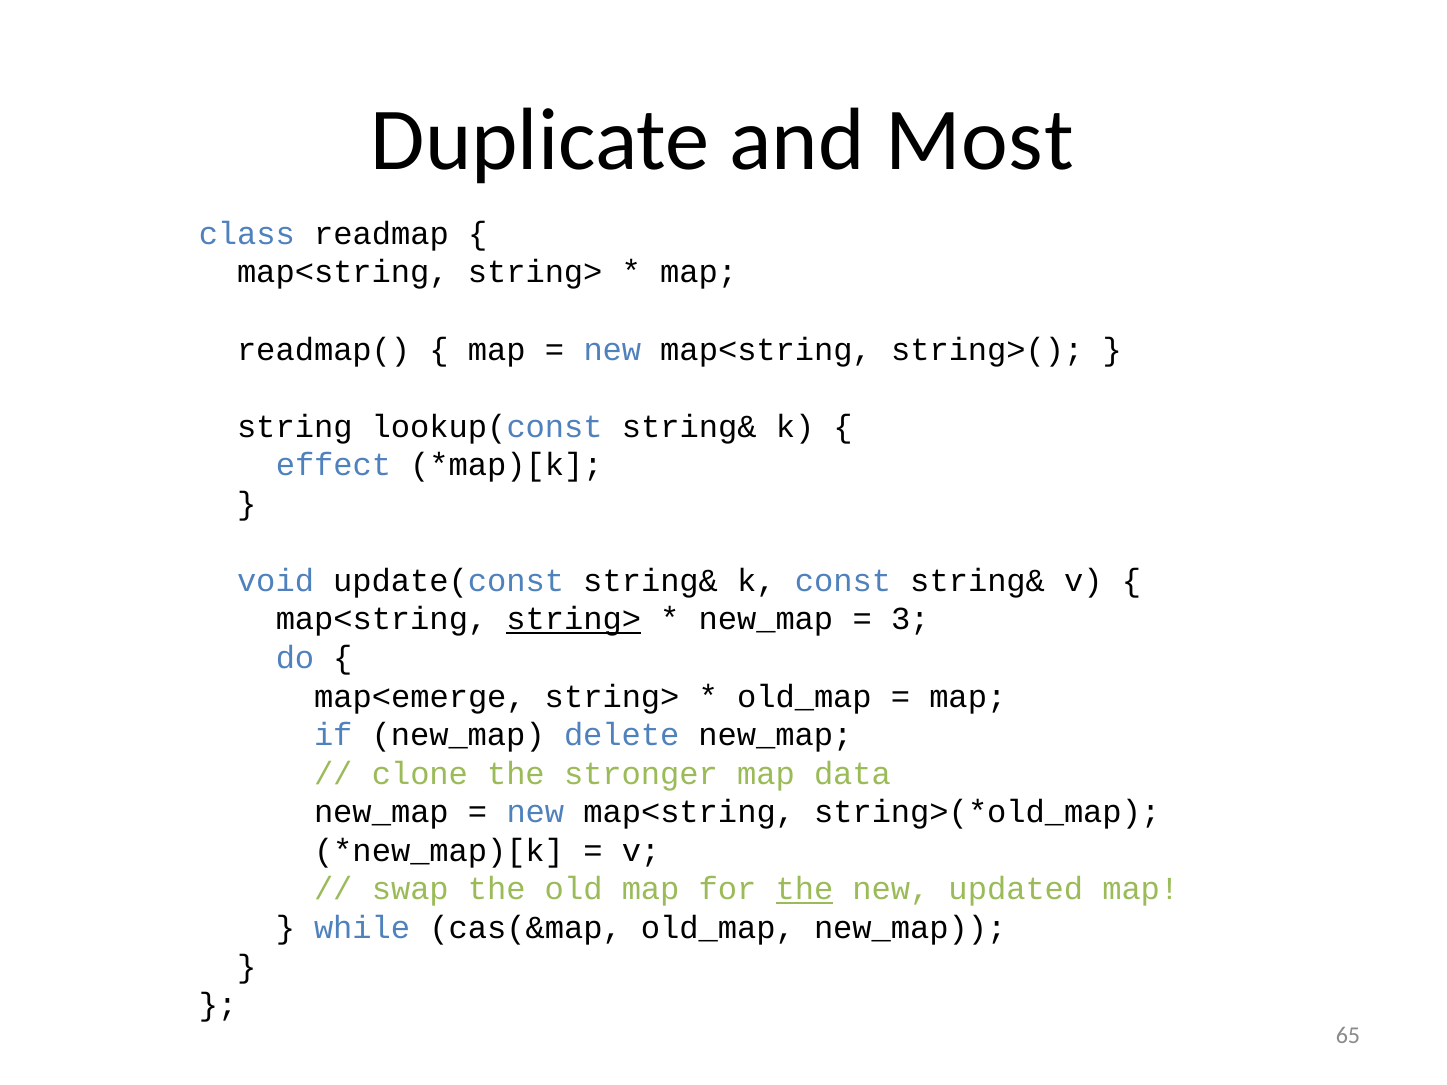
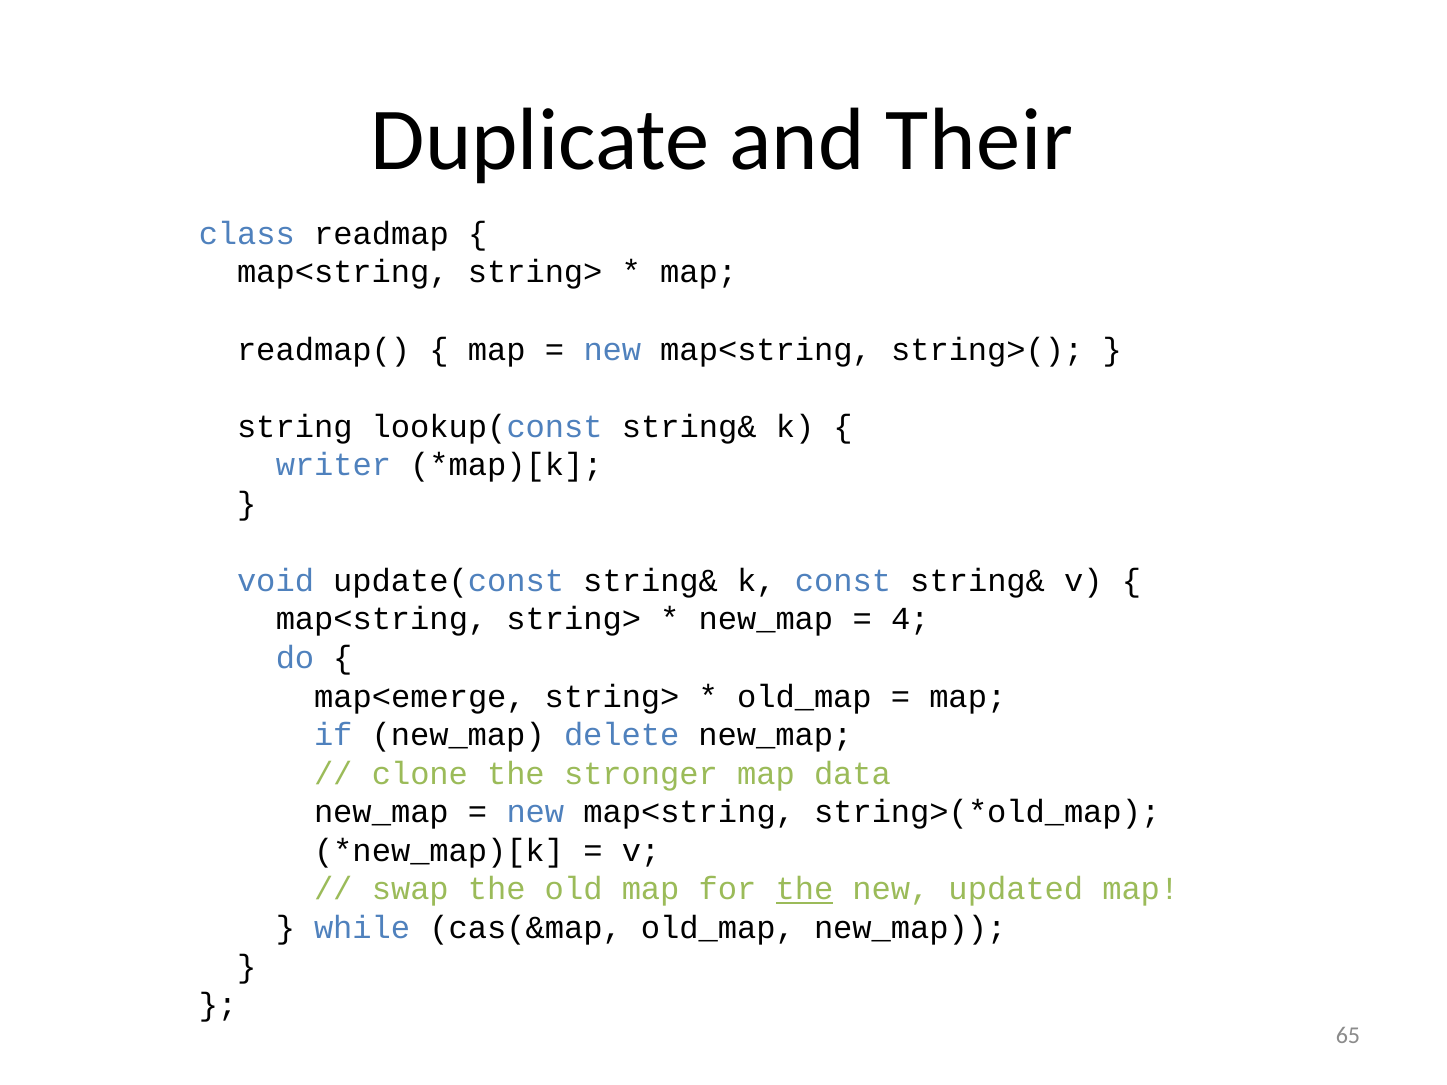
Most: Most -> Their
effect: effect -> writer
string> at (574, 620) underline: present -> none
3: 3 -> 4
